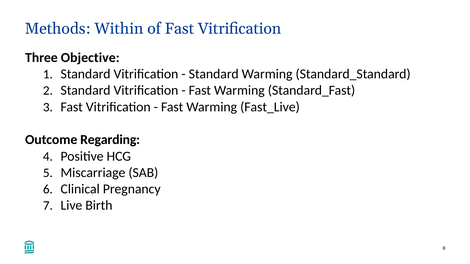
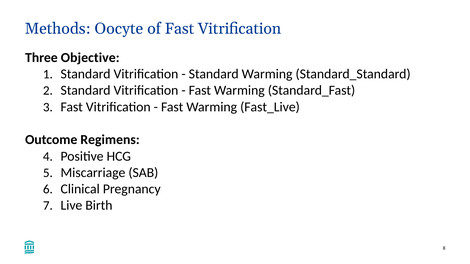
Within: Within -> Oocyte
Regarding: Regarding -> Regimens
